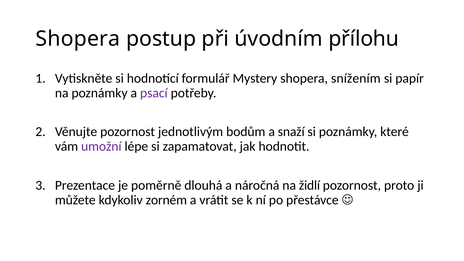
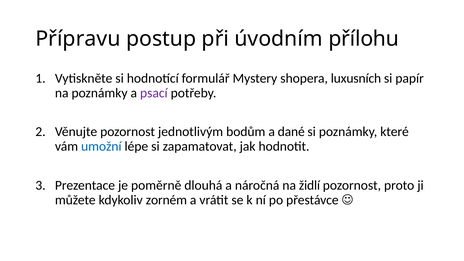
Shopera at (78, 39): Shopera -> Přípravu
snížením: snížením -> luxusních
snaží: snaží -> dané
umožní colour: purple -> blue
